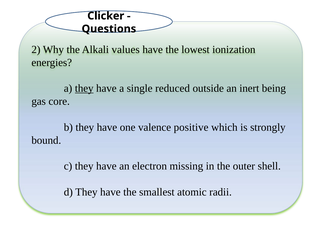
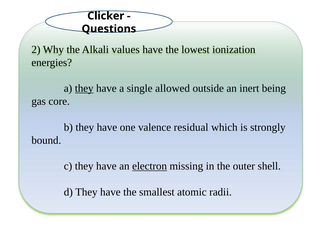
reduced: reduced -> allowed
positive: positive -> residual
electron underline: none -> present
